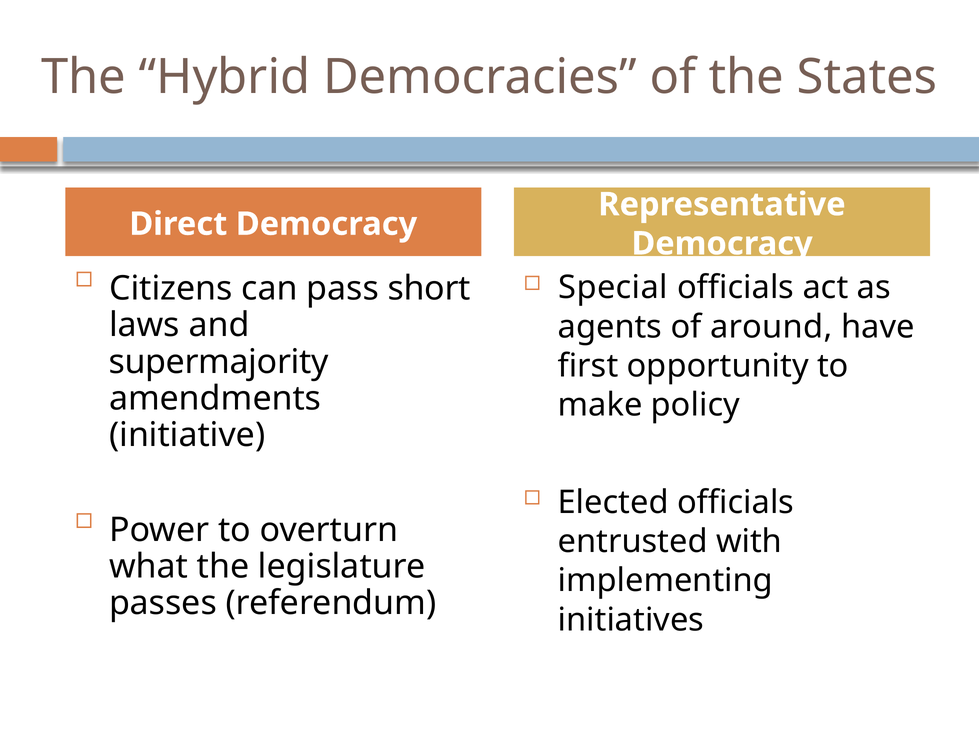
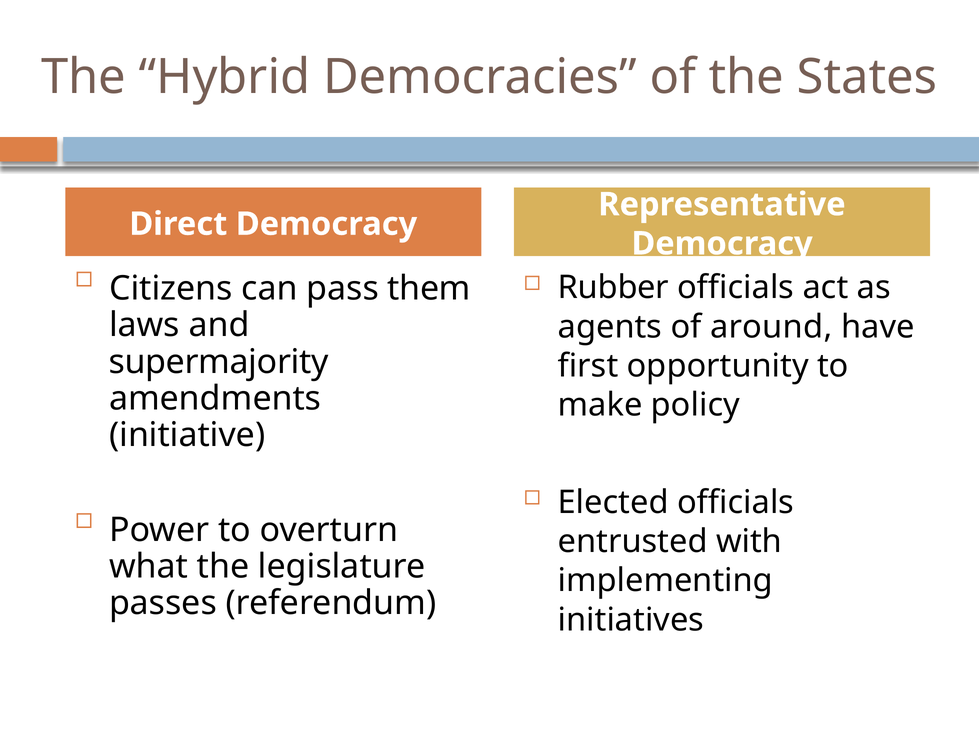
short: short -> them
Special: Special -> Rubber
